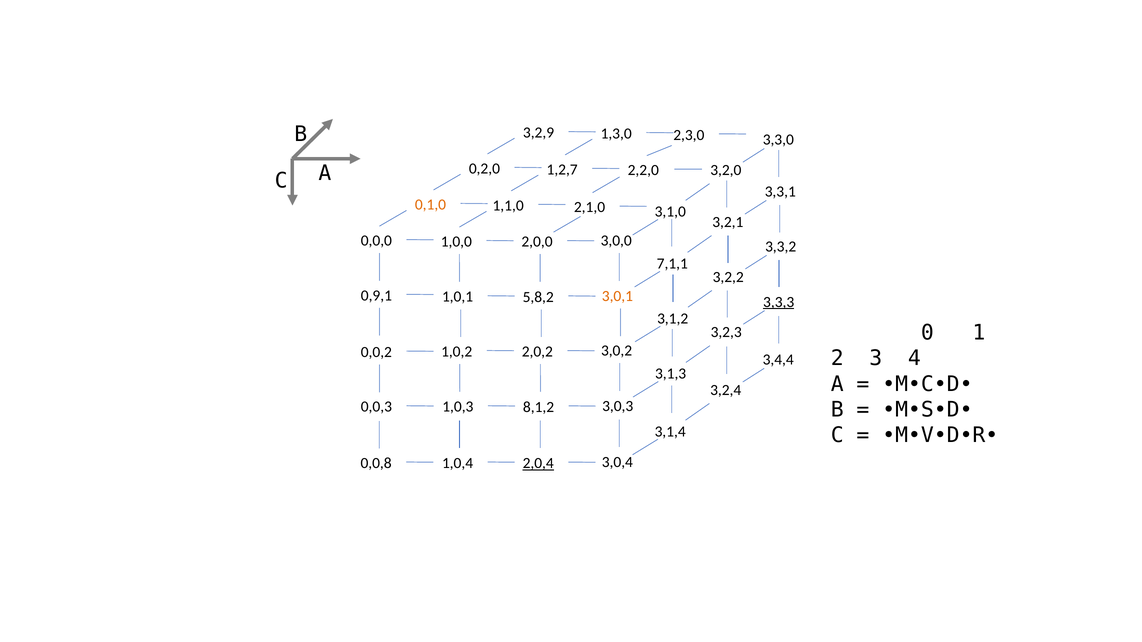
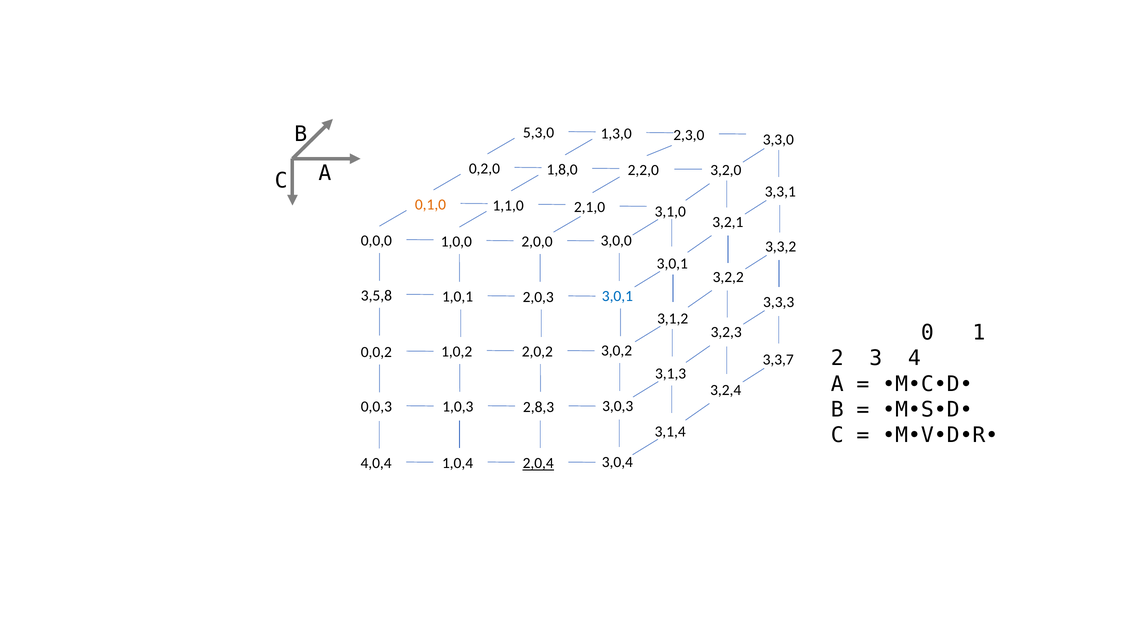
3,2,9: 3,2,9 -> 5,3,0
1,2,7: 1,2,7 -> 1,8,0
7,1,1 at (672, 264): 7,1,1 -> 3,0,1
0,9,1: 0,9,1 -> 3,5,8
3,0,1 at (617, 296) colour: orange -> blue
5,8,2: 5,8,2 -> 2,0,3
3,3,3 underline: present -> none
3,4,4: 3,4,4 -> 3,3,7
8,1,2: 8,1,2 -> 2,8,3
0,0,8: 0,0,8 -> 4,0,4
